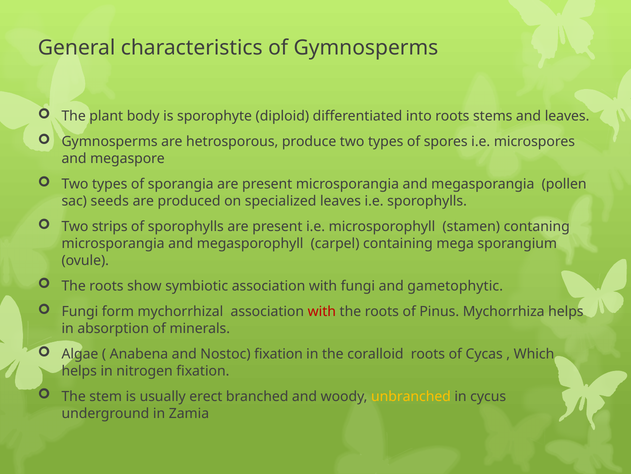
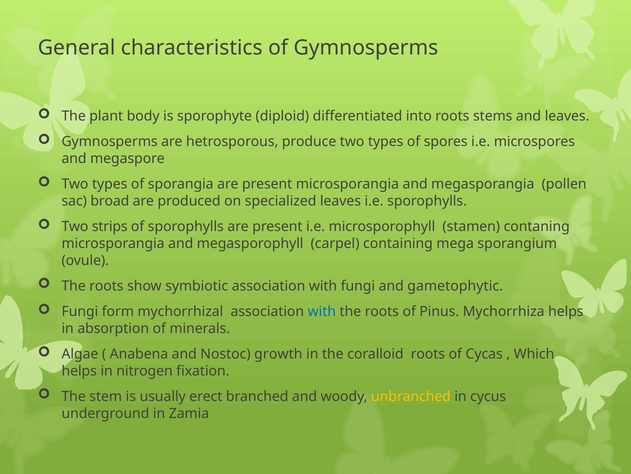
seeds: seeds -> broad
with at (322, 311) colour: red -> blue
Nostoc fixation: fixation -> growth
